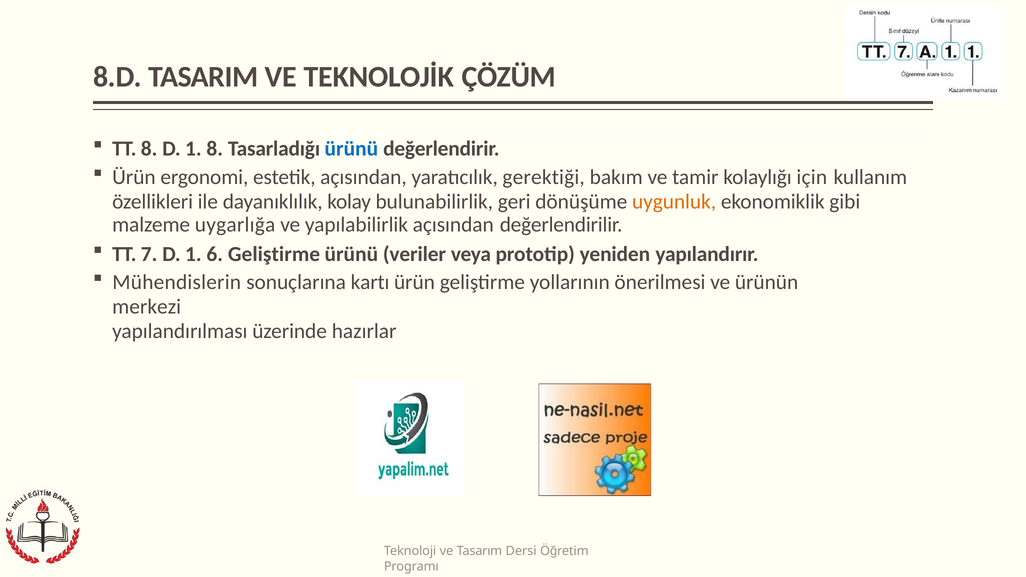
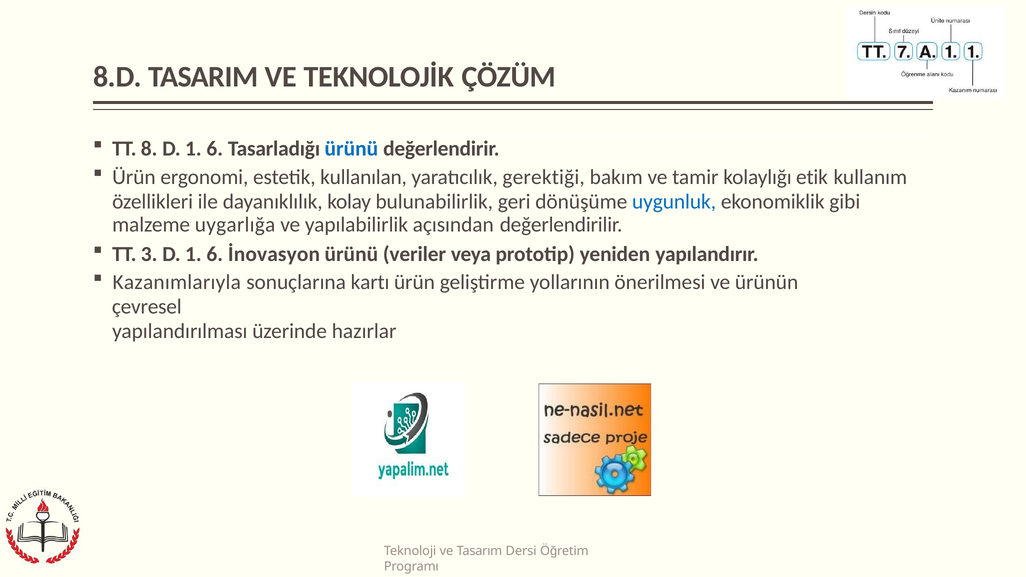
8 D 1 8: 8 -> 6
estetik açısından: açısından -> kullanılan
için: için -> etik
uygunluk colour: orange -> blue
7: 7 -> 3
6 Geliştirme: Geliştirme -> İnovasyon
Mühendislerin: Mühendislerin -> Kazanımlarıyla
merkezi: merkezi -> çevresel
